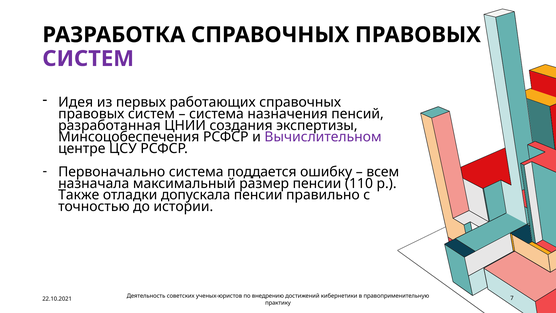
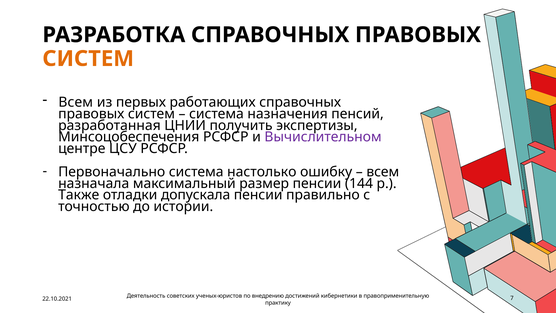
СИСТЕМ at (88, 59) colour: purple -> orange
Идея at (76, 102): Идея -> Всем
создания: создания -> получить
поддается: поддается -> настолько
110: 110 -> 144
